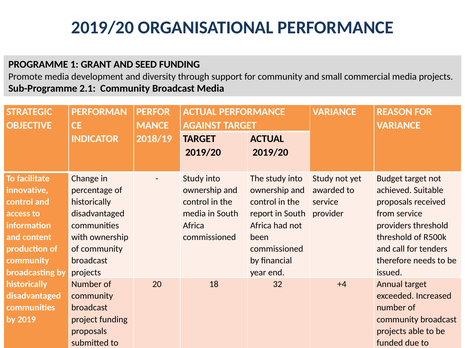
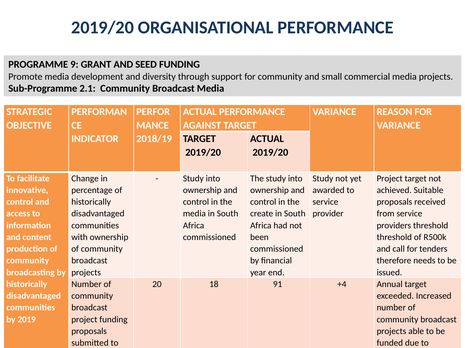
1: 1 -> 9
Budget at (390, 179): Budget -> Project
report: report -> create
32: 32 -> 91
